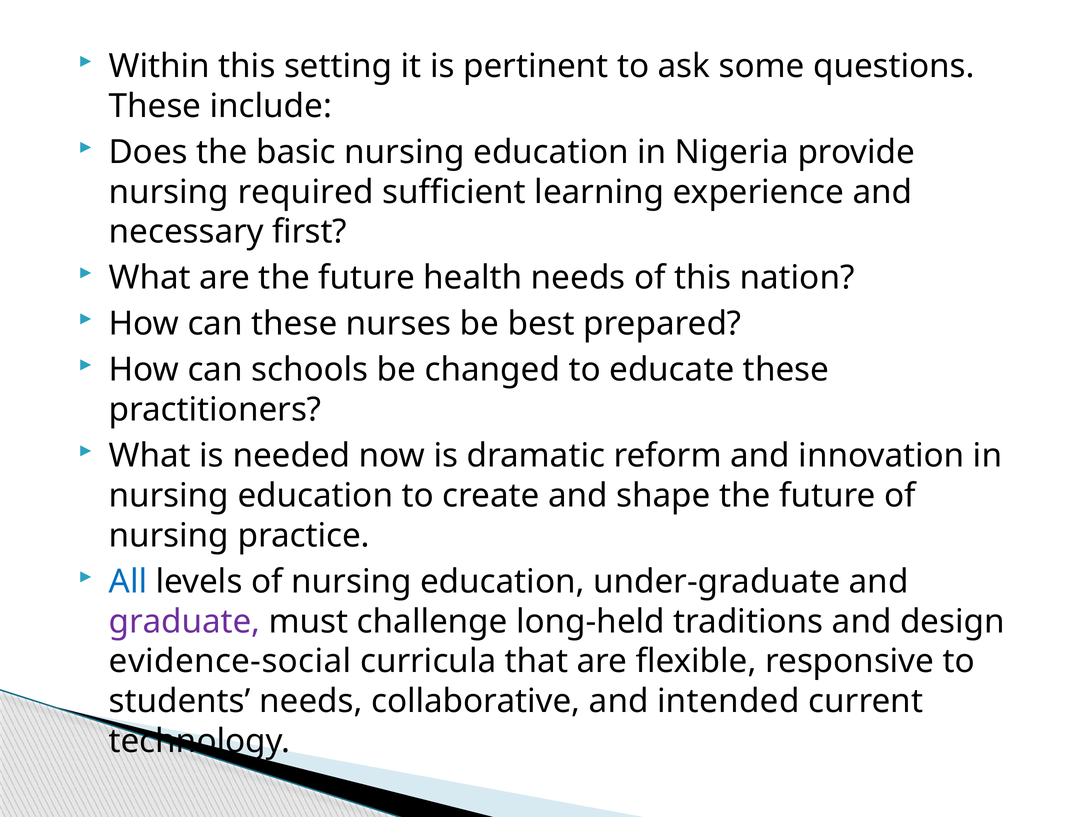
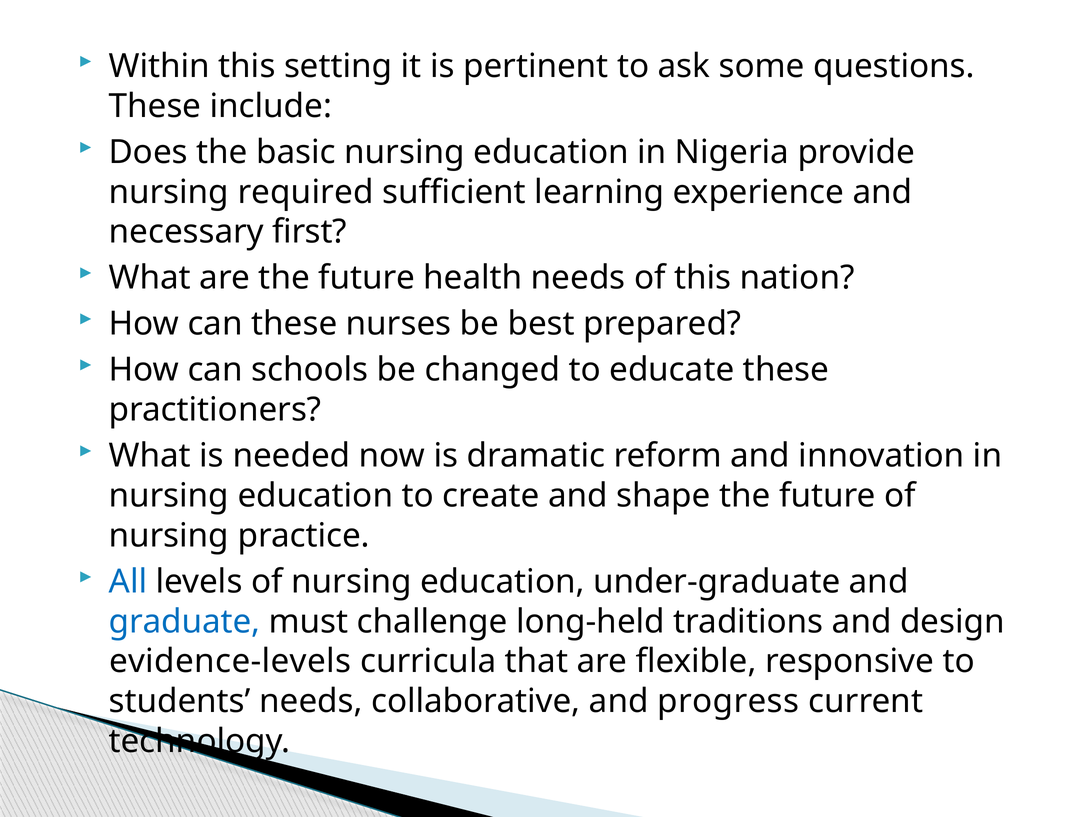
graduate colour: purple -> blue
evidence-social: evidence-social -> evidence-levels
intended: intended -> progress
